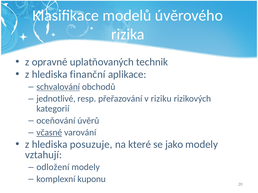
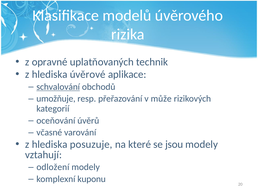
finanční: finanční -> úvěrové
jednotlivé: jednotlivé -> umožňuje
riziku: riziku -> může
včasné underline: present -> none
jako: jako -> jsou
